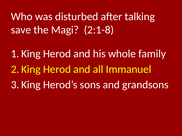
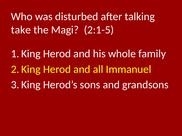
save: save -> take
2:1-8: 2:1-8 -> 2:1-5
